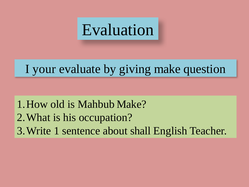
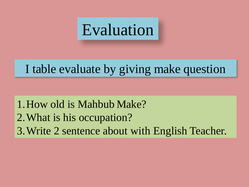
your: your -> table
1: 1 -> 2
shall: shall -> with
